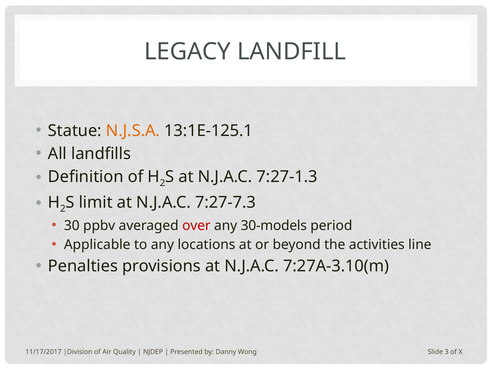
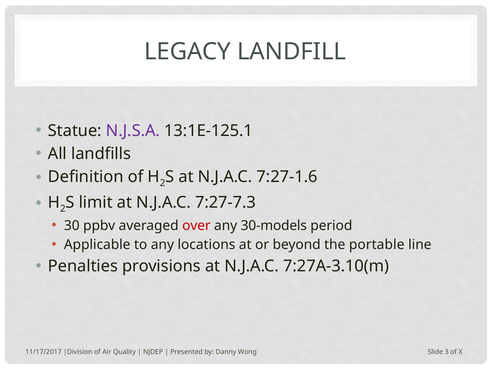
N.J.S.A colour: orange -> purple
7:27-1.3: 7:27-1.3 -> 7:27-1.6
activities: activities -> portable
